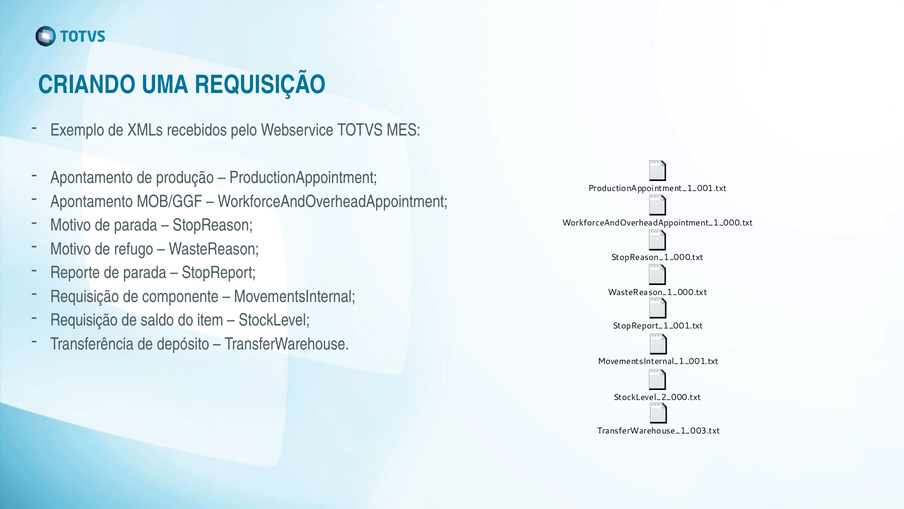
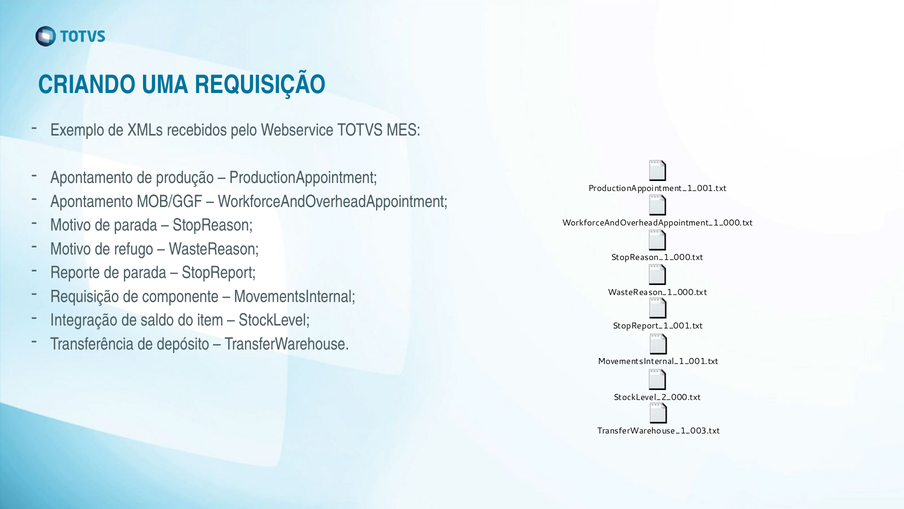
Requisição at (84, 320): Requisição -> Integração
